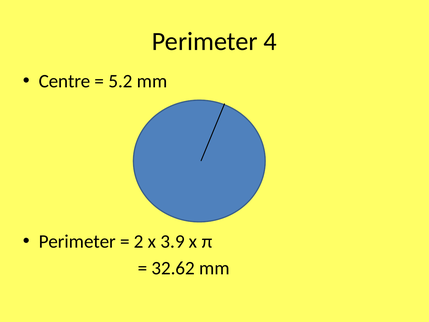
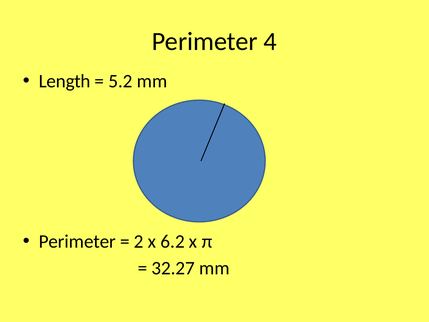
Centre: Centre -> Length
3.9: 3.9 -> 6.2
32.62: 32.62 -> 32.27
